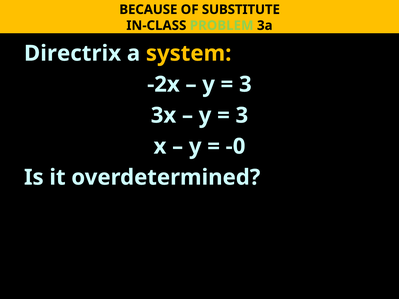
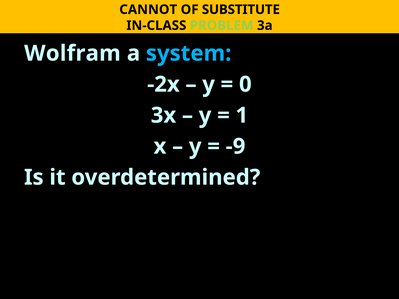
BECAUSE: BECAUSE -> CANNOT
Directrix: Directrix -> Wolfram
system colour: yellow -> light blue
3 at (245, 84): 3 -> 0
3 at (242, 115): 3 -> 1
-0: -0 -> -9
